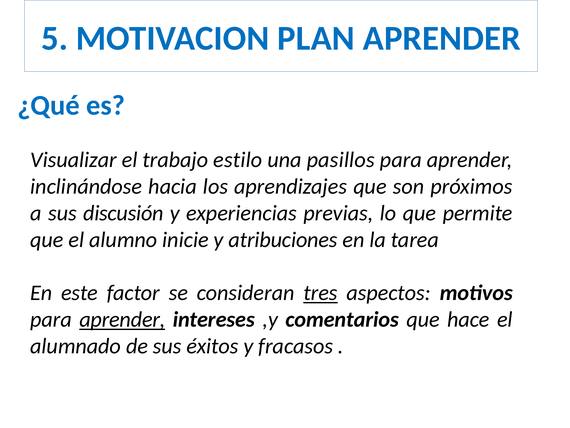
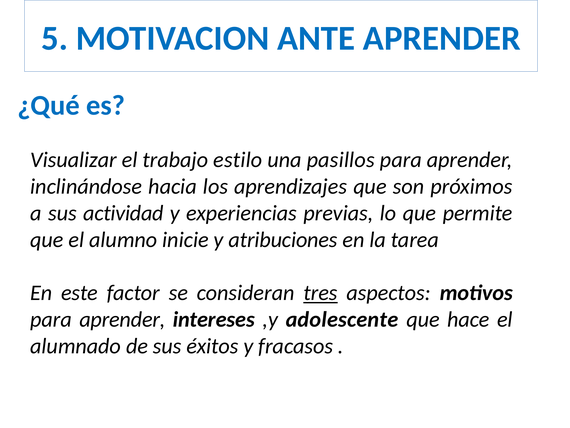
PLAN: PLAN -> ANTE
discusión: discusión -> actividad
aprender at (122, 319) underline: present -> none
comentarios: comentarios -> adolescente
